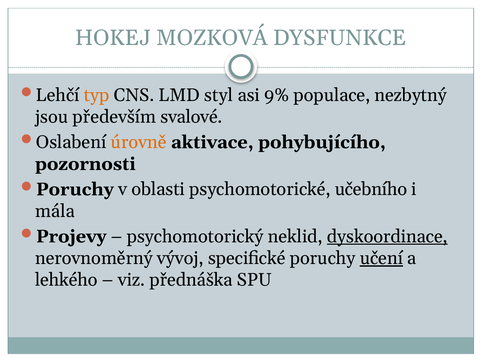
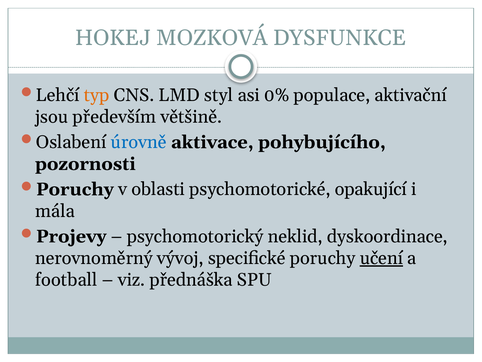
9%: 9% -> 0%
nezbytný: nezbytný -> aktivační
svalové: svalové -> většině
úrovně colour: orange -> blue
učebního: učebního -> opakující
dyskoordinace underline: present -> none
lehkého: lehkého -> football
